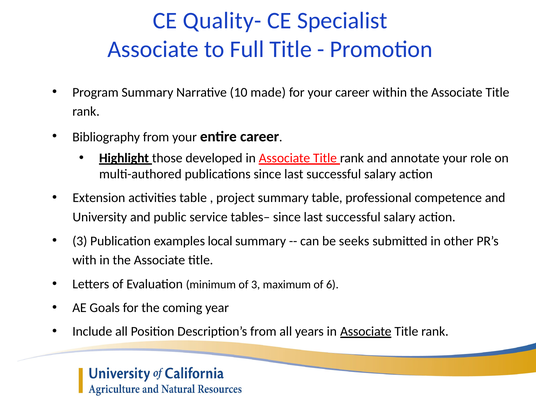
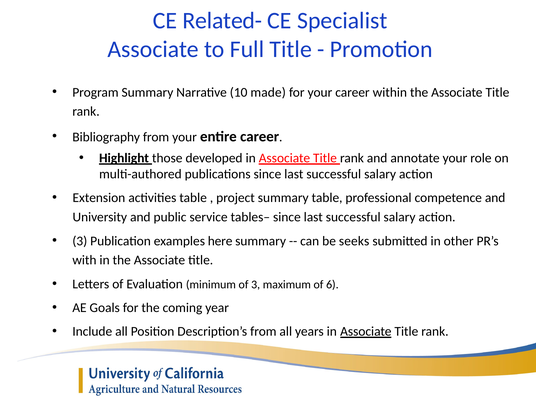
Quality-: Quality- -> Related-
local: local -> here
